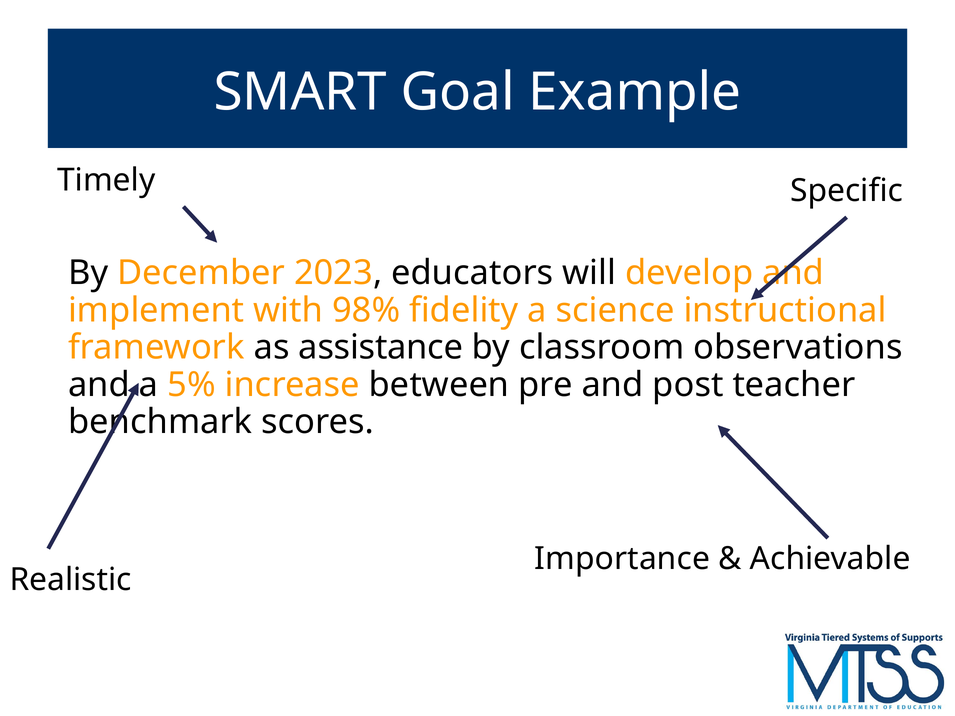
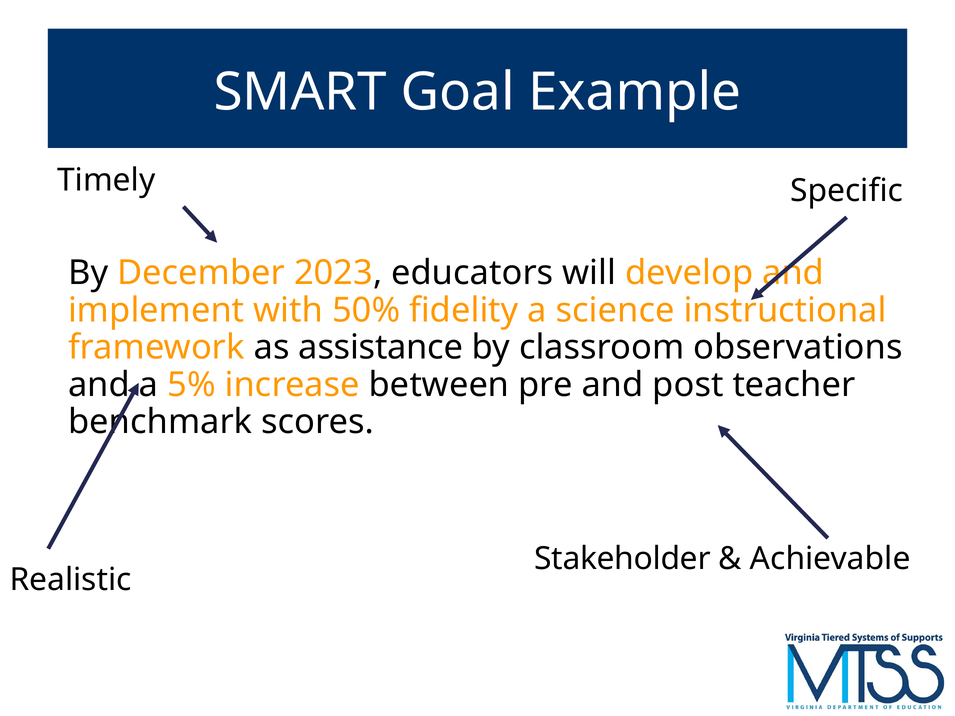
98%: 98% -> 50%
Importance: Importance -> Stakeholder
